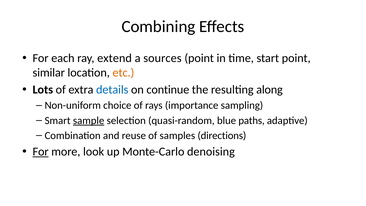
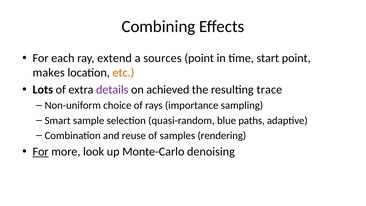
similar: similar -> makes
details colour: blue -> purple
continue: continue -> achieved
along: along -> trace
sample underline: present -> none
directions: directions -> rendering
